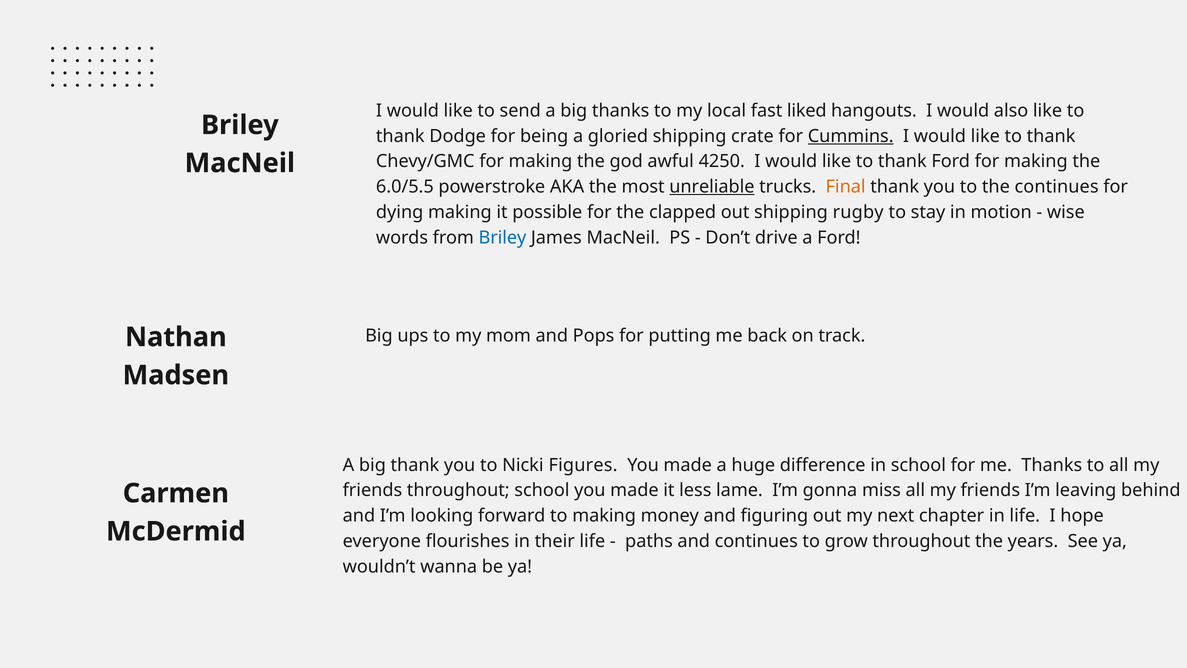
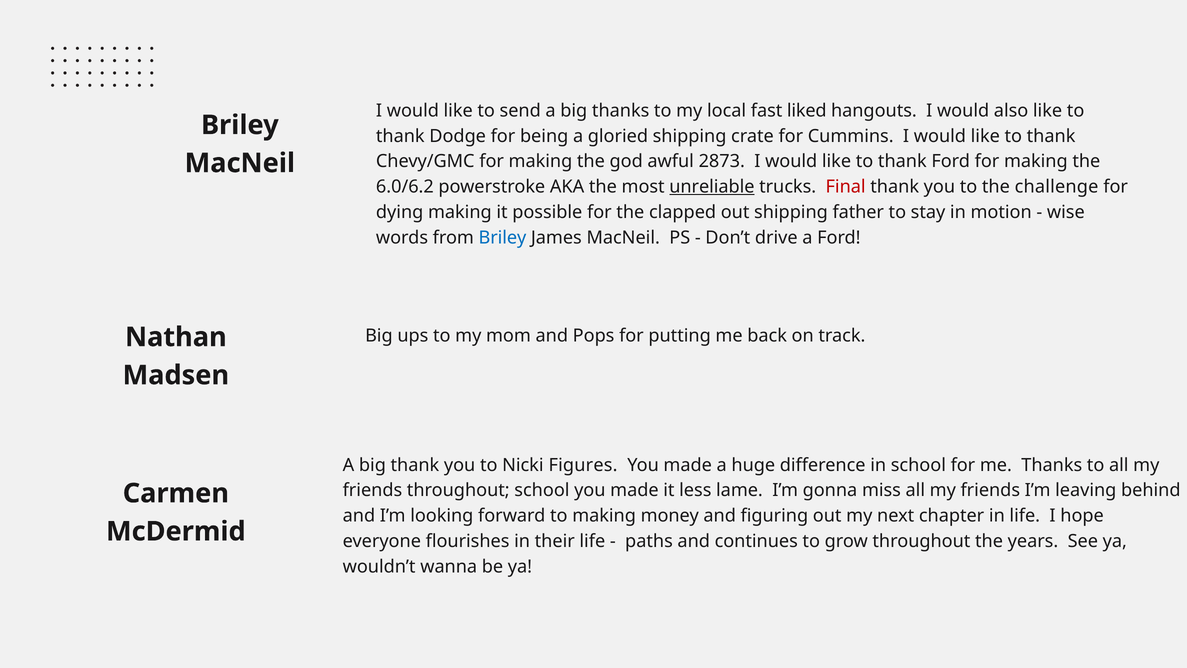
Cummins underline: present -> none
4250: 4250 -> 2873
6.0/5.5: 6.0/5.5 -> 6.0/6.2
Final colour: orange -> red
the continues: continues -> challenge
rugby: rugby -> father
